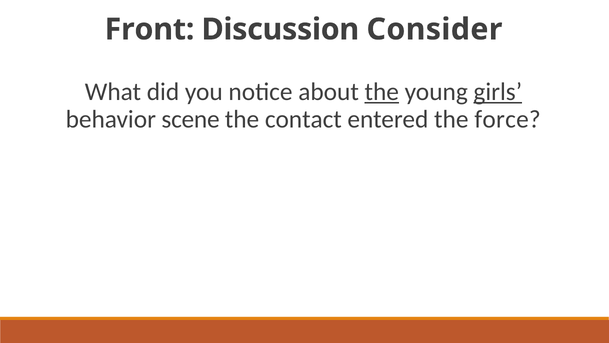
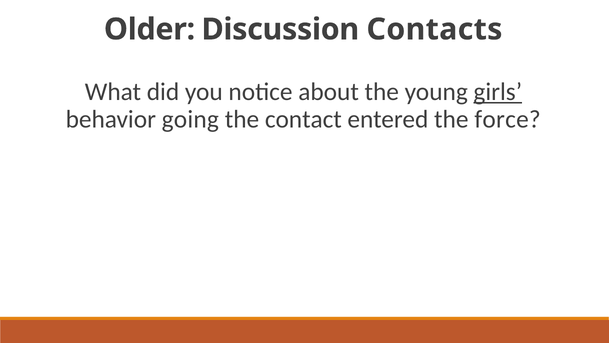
Front: Front -> Older
Consider: Consider -> Contacts
the at (382, 92) underline: present -> none
scene: scene -> going
